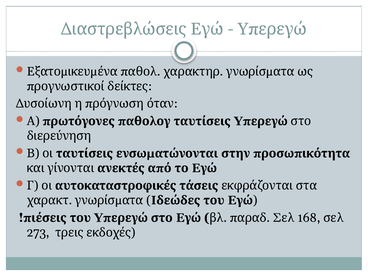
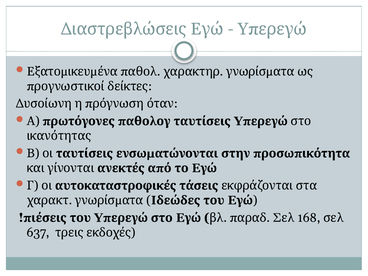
διερεύνηση: διερεύνηση -> ικανότητας
273: 273 -> 637
